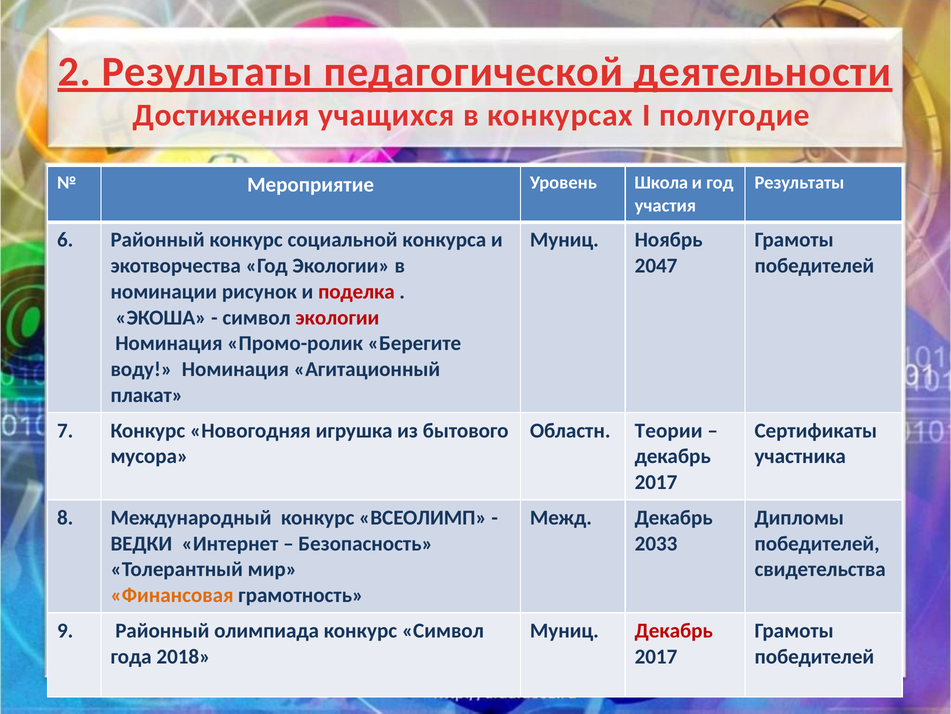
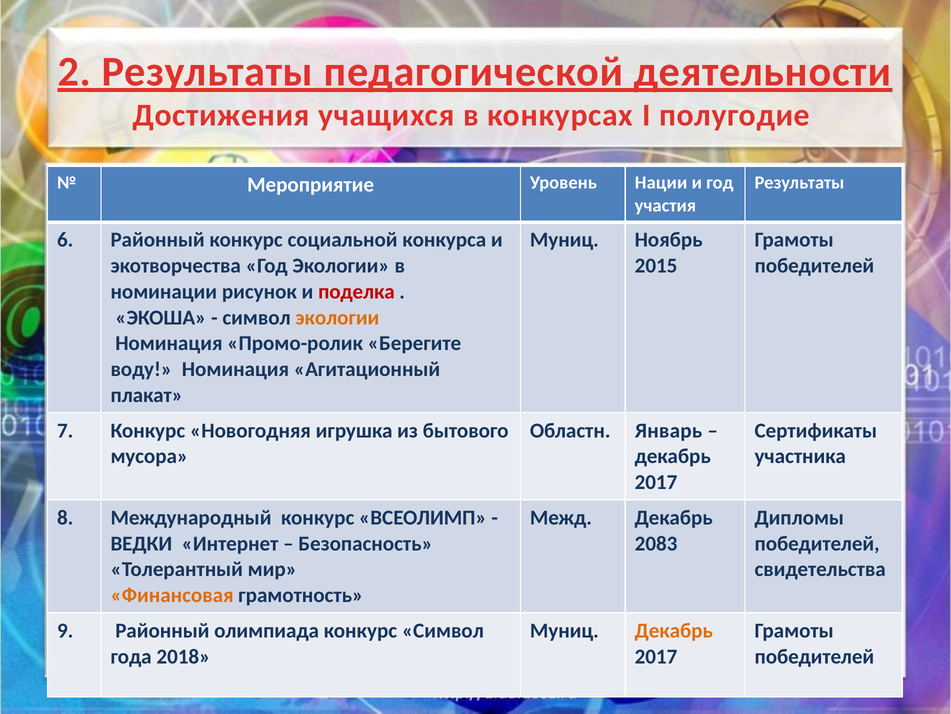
Школа: Школа -> Нации
2047: 2047 -> 2015
экологии at (337, 317) colour: red -> orange
Теории: Теории -> Январь
2033: 2033 -> 2083
Декабрь at (674, 630) colour: red -> orange
